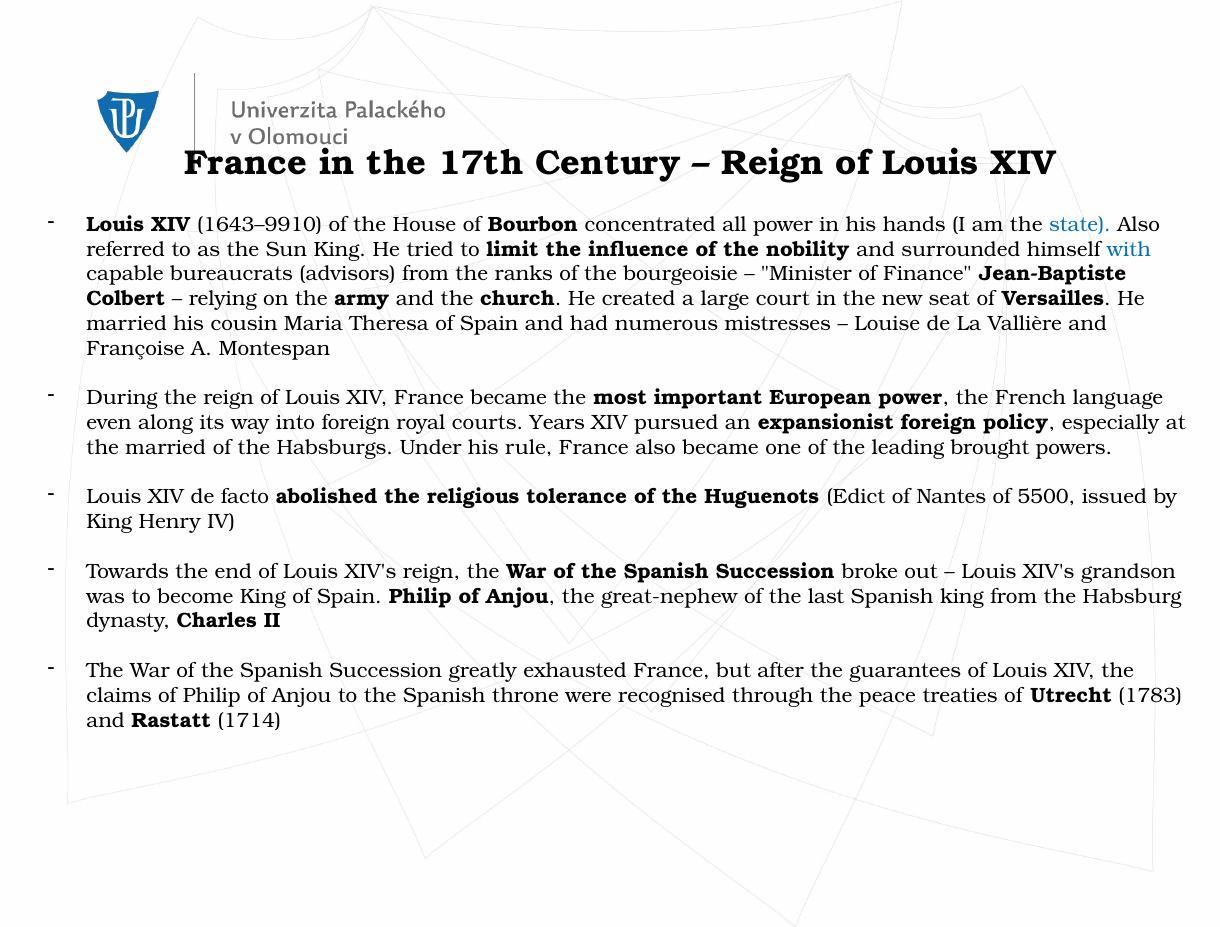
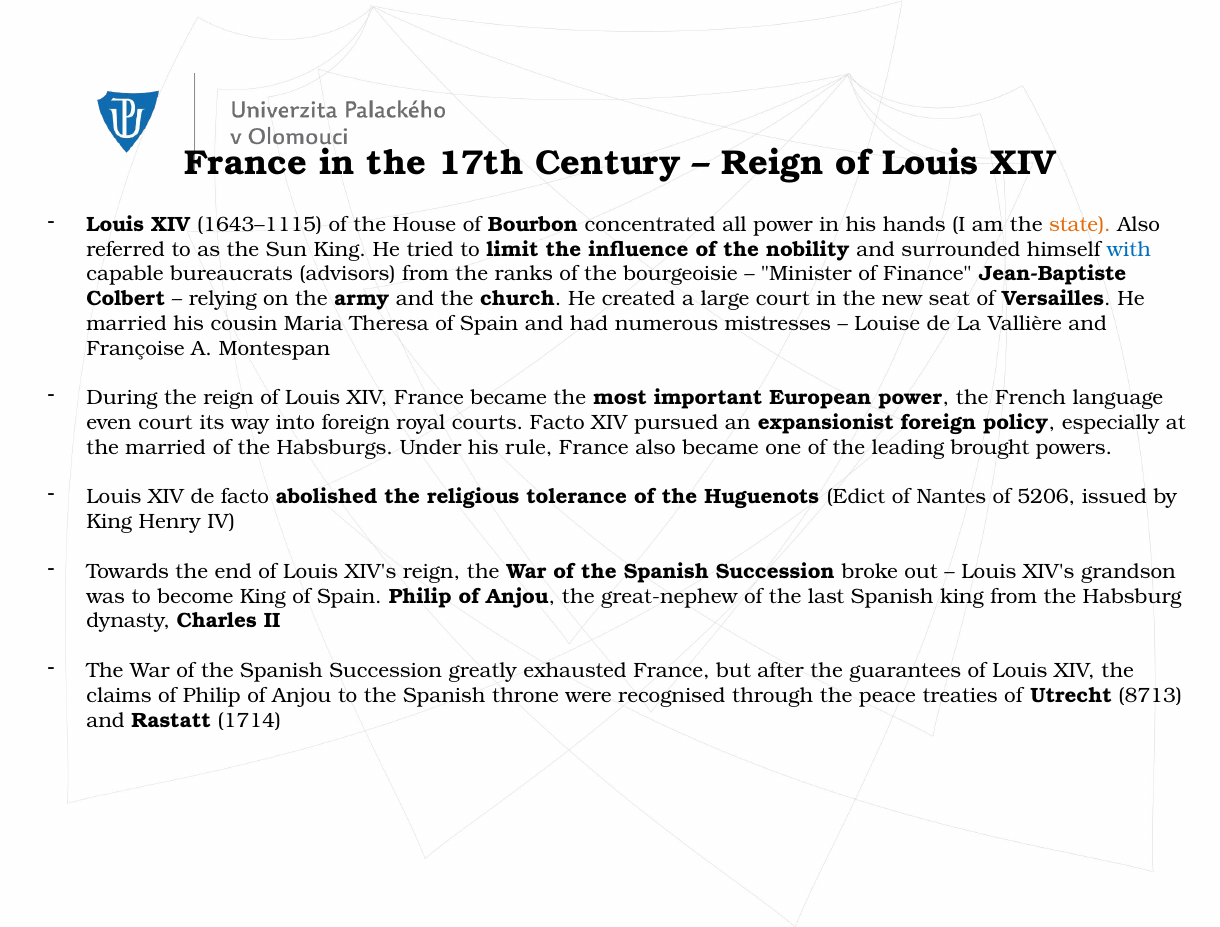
1643–9910: 1643–9910 -> 1643–1115
state colour: blue -> orange
even along: along -> court
courts Years: Years -> Facto
5500: 5500 -> 5206
1783: 1783 -> 8713
